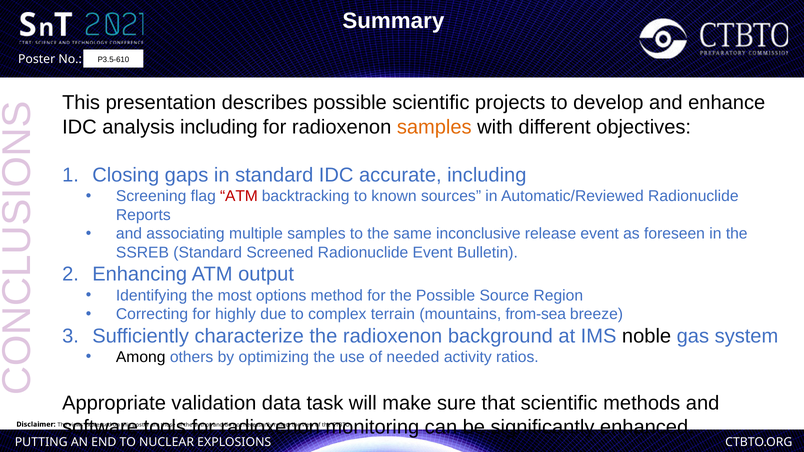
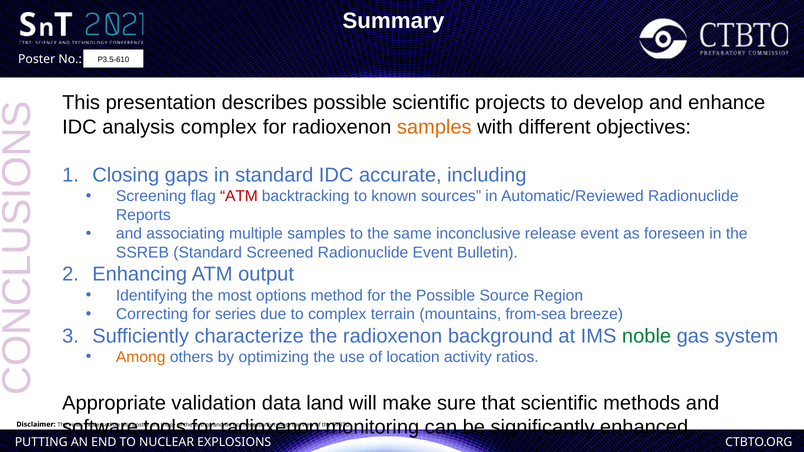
analysis including: including -> complex
highly: highly -> series
noble colour: black -> green
Among at (141, 357) colour: black -> orange
needed: needed -> location
task: task -> land
